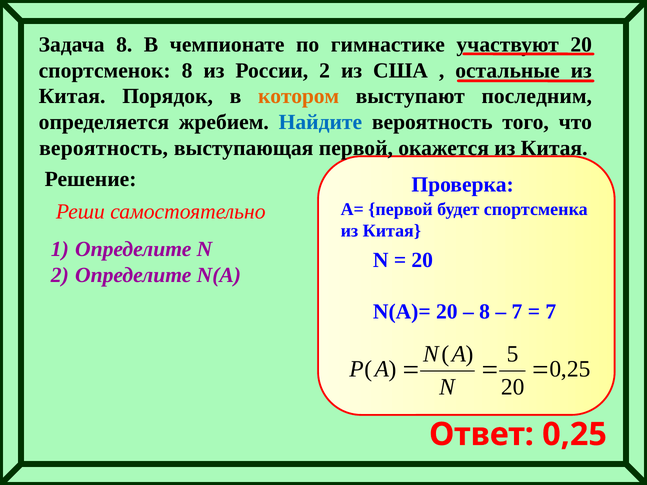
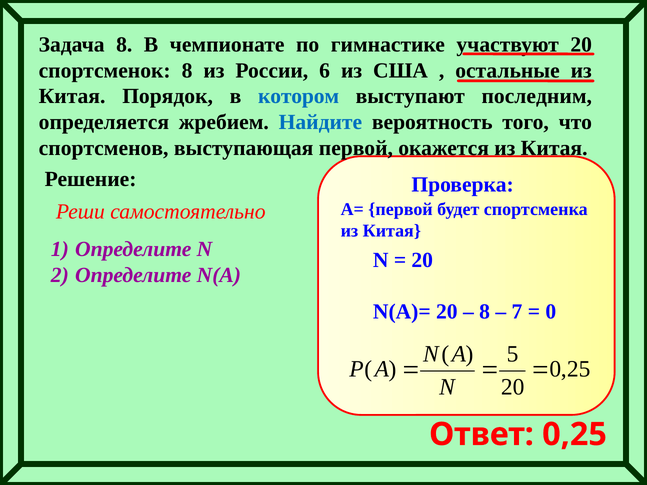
России 2: 2 -> 6
котором colour: orange -> blue
вероятность at (104, 148): вероятность -> спортсменов
7 at (551, 312): 7 -> 0
